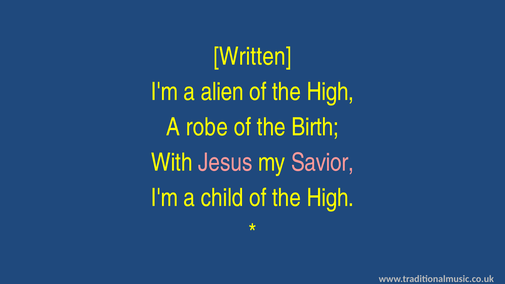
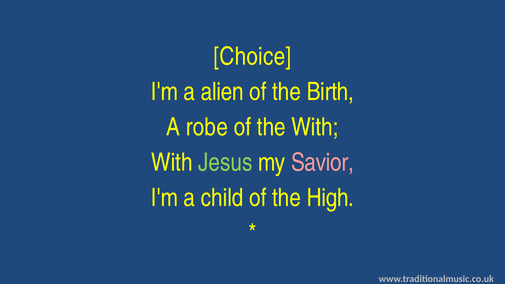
Written: Written -> Choice
High at (330, 92): High -> Birth
the Birth: Birth -> With
Jesus colour: pink -> light green
